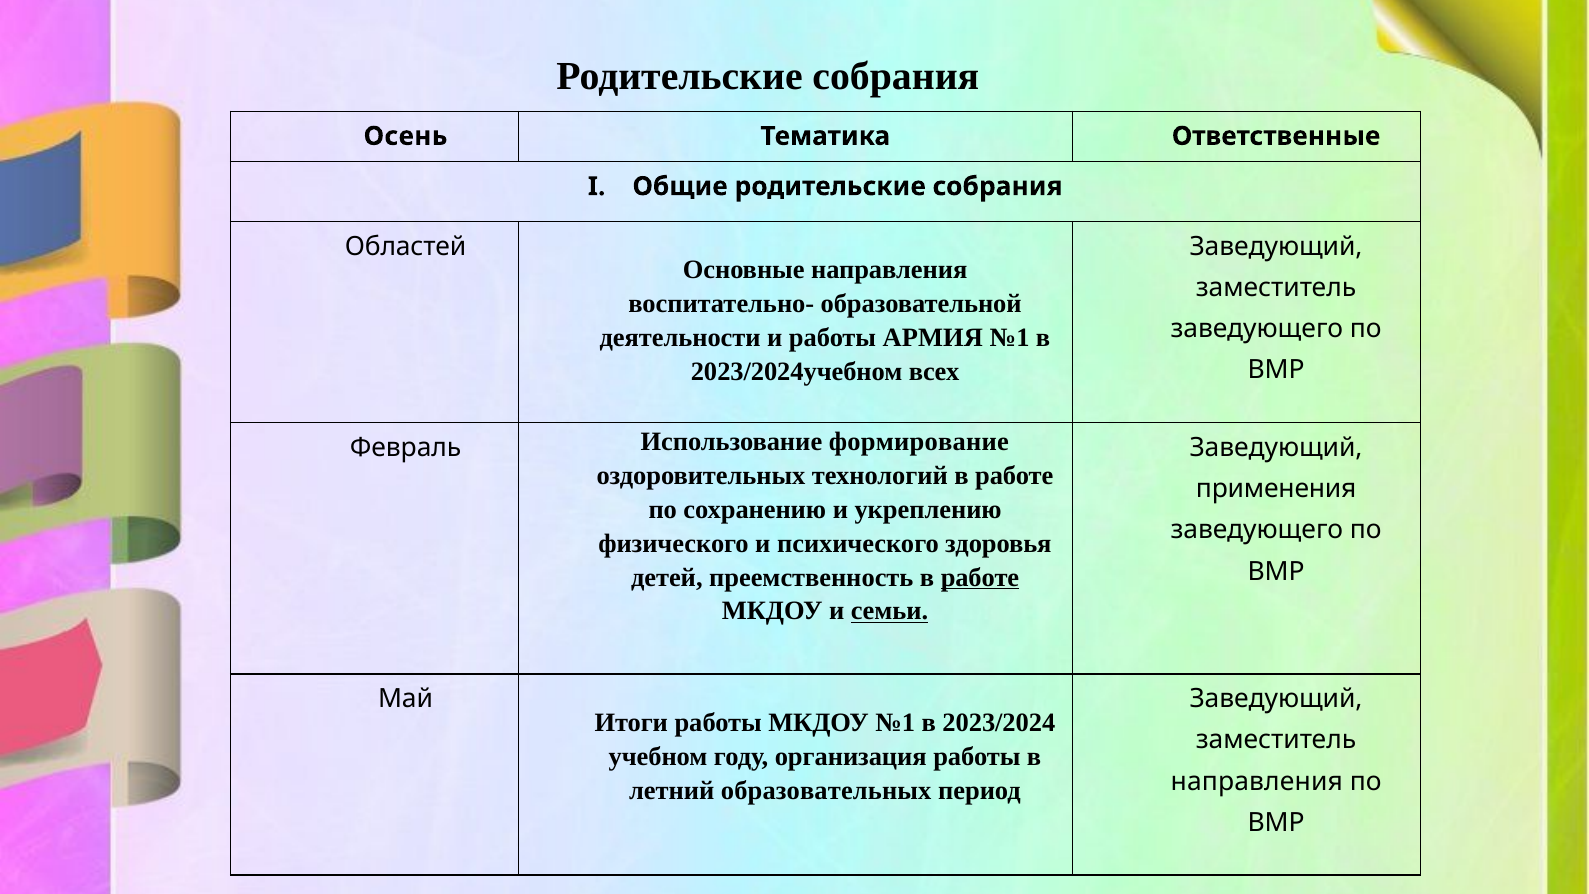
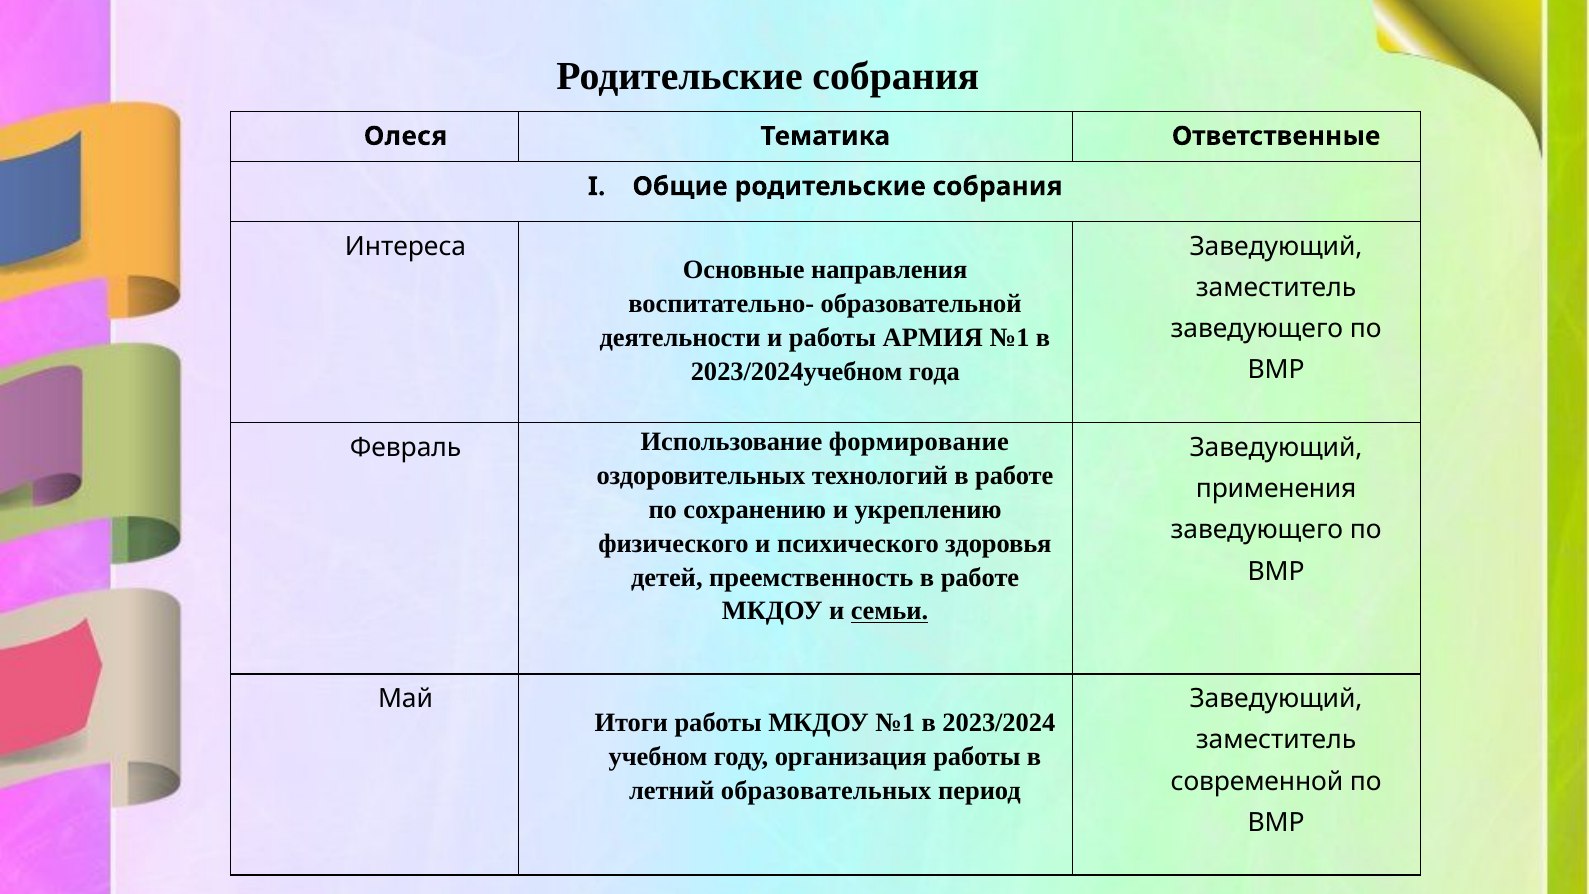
Осень: Осень -> Олеся
Областей: Областей -> Интереса
всех: всех -> года
работе at (980, 577) underline: present -> none
направления at (1257, 781): направления -> современной
